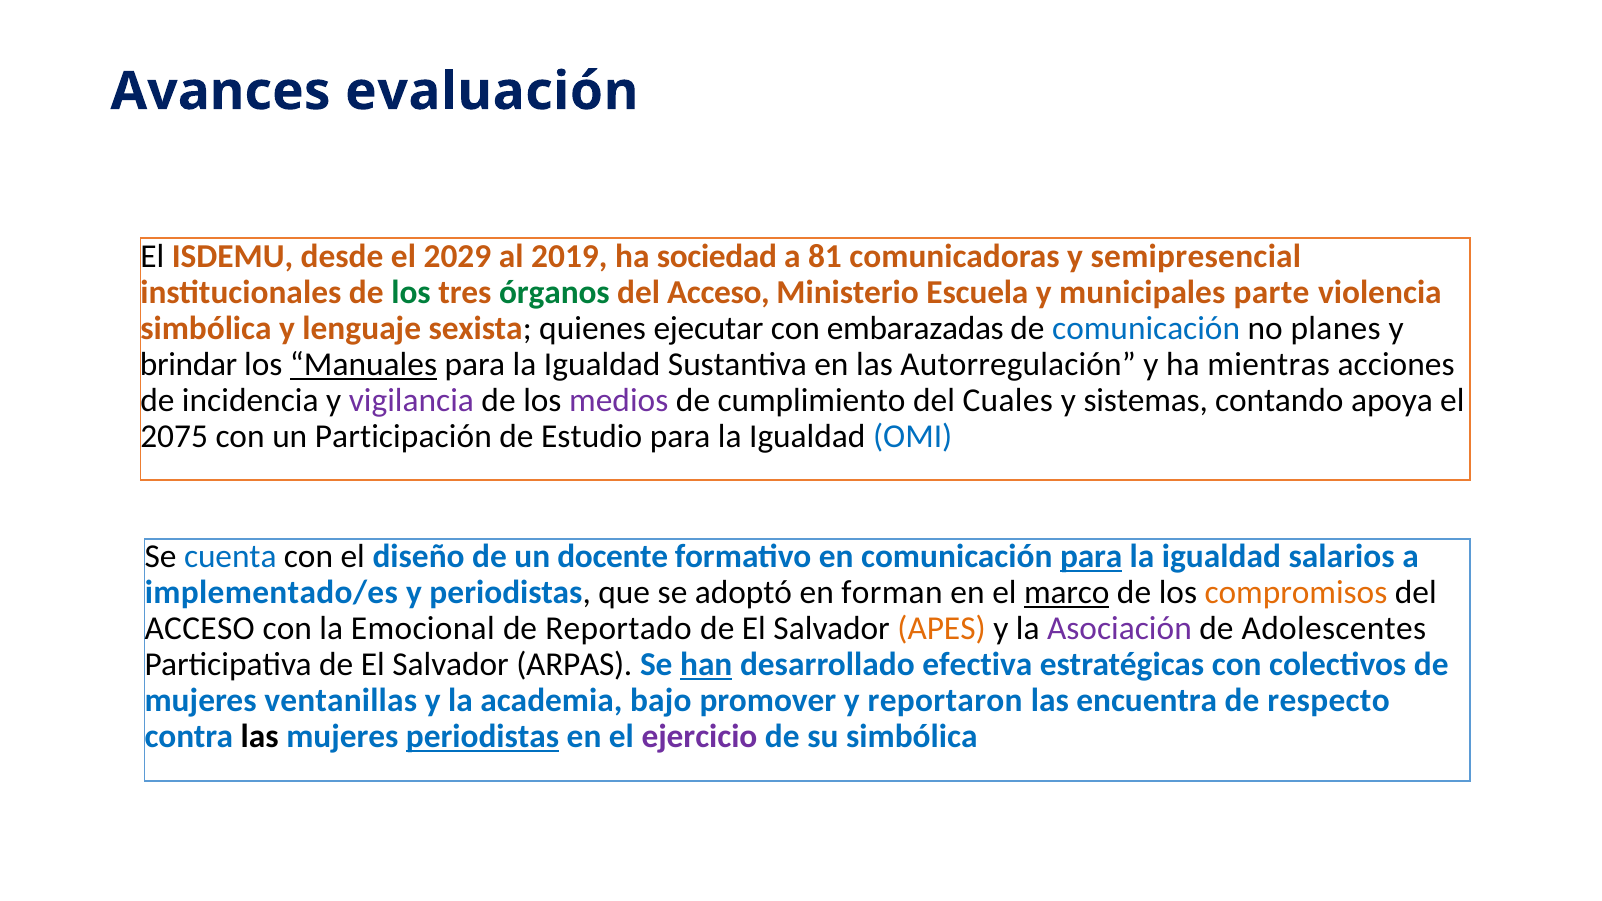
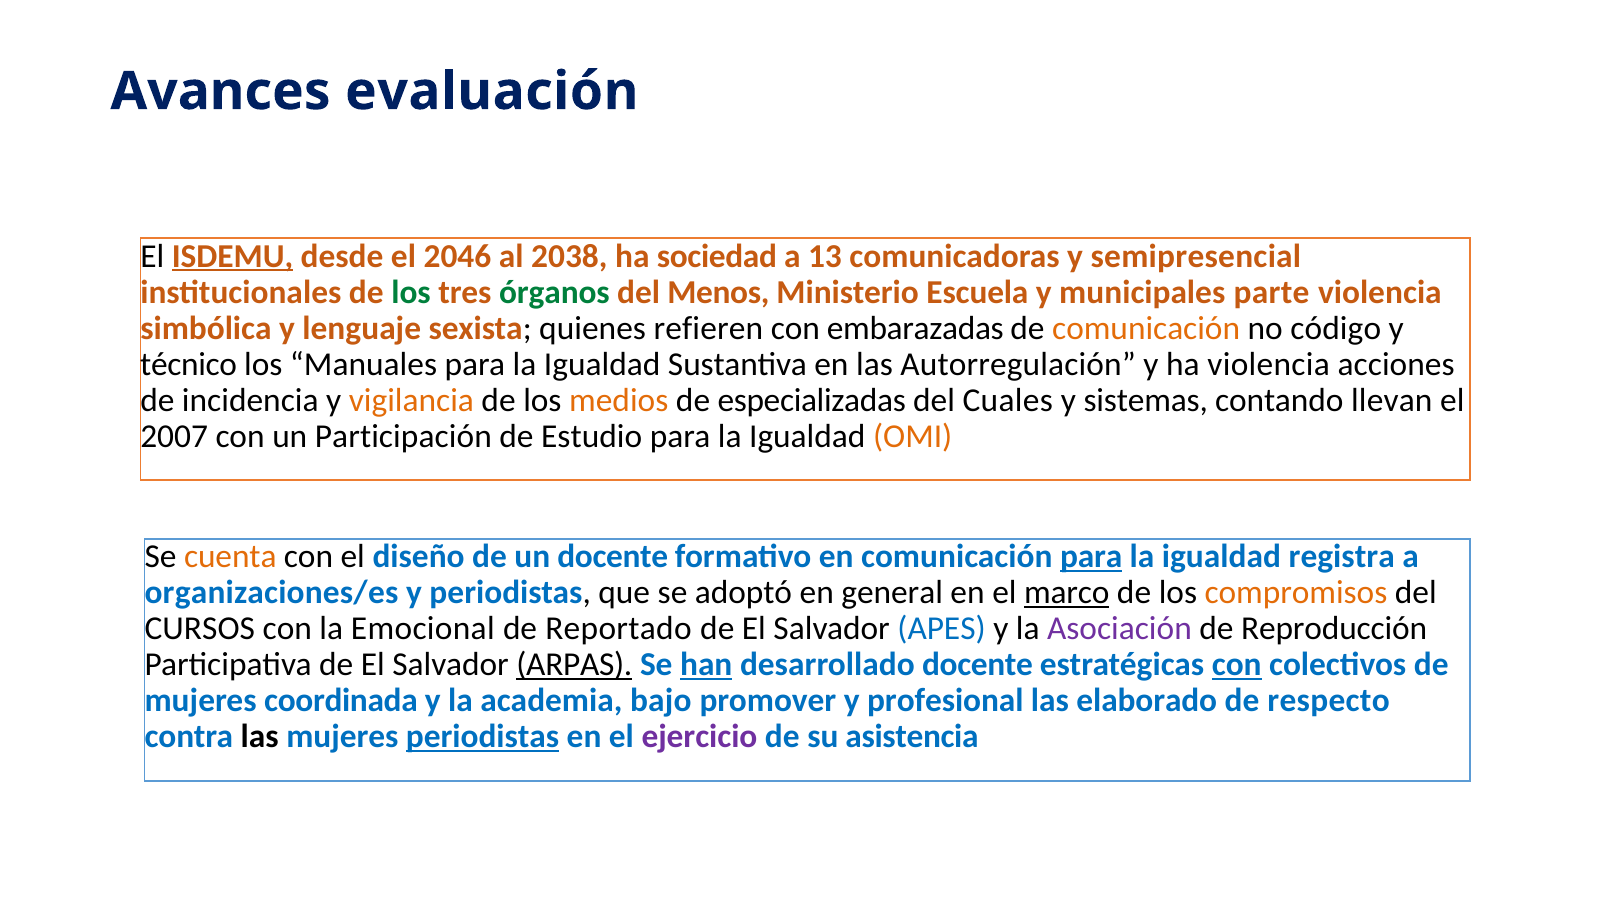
ISDEMU underline: none -> present
2029: 2029 -> 2046
2019: 2019 -> 2038
81: 81 -> 13
Acceso at (718, 292): Acceso -> Menos
ejecutar: ejecutar -> refieren
comunicación at (1146, 328) colour: blue -> orange
planes: planes -> código
brindar: brindar -> técnico
Manuales underline: present -> none
ha mientras: mientras -> violencia
vigilancia colour: purple -> orange
medios colour: purple -> orange
cumplimiento: cumplimiento -> especializadas
apoya: apoya -> llevan
2075: 2075 -> 2007
OMI colour: blue -> orange
cuenta colour: blue -> orange
salarios: salarios -> registra
implementado/es: implementado/es -> organizaciones/es
forman: forman -> general
ACCESO at (200, 629): ACCESO -> CURSOS
APES colour: orange -> blue
Adolescentes: Adolescentes -> Reproducción
ARPAS underline: none -> present
desarrollado efectiva: efectiva -> docente
con at (1237, 665) underline: none -> present
ventanillas: ventanillas -> coordinada
reportaron: reportaron -> profesional
encuentra: encuentra -> elaborado
su simbólica: simbólica -> asistencia
